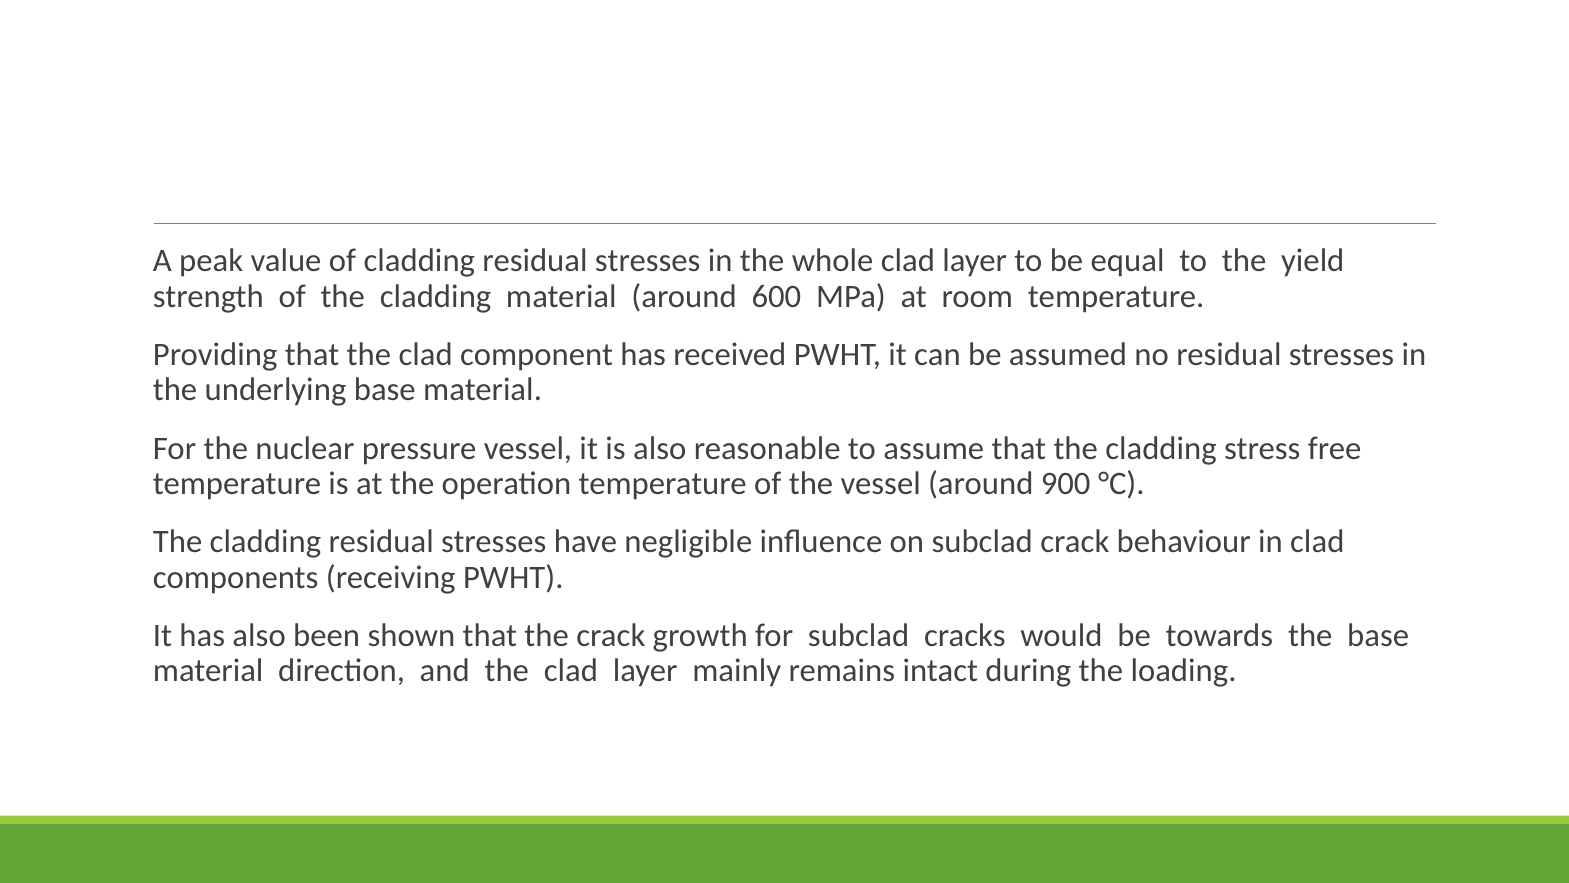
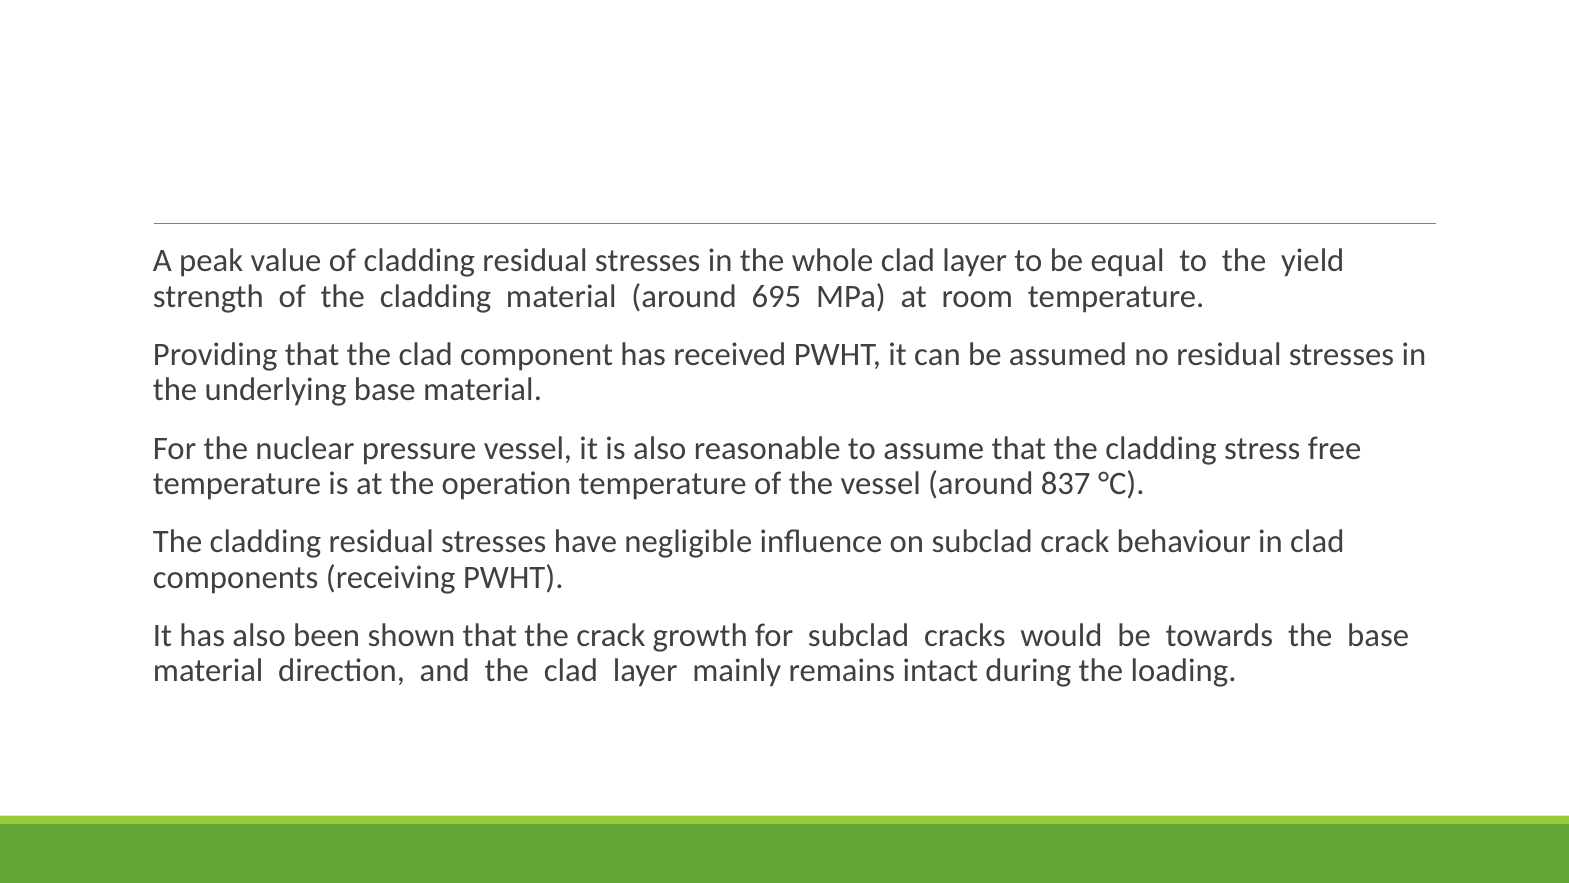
600: 600 -> 695
900: 900 -> 837
